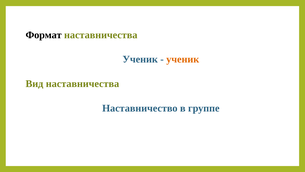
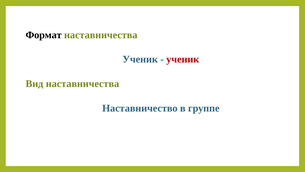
ученик at (183, 59) colour: orange -> red
